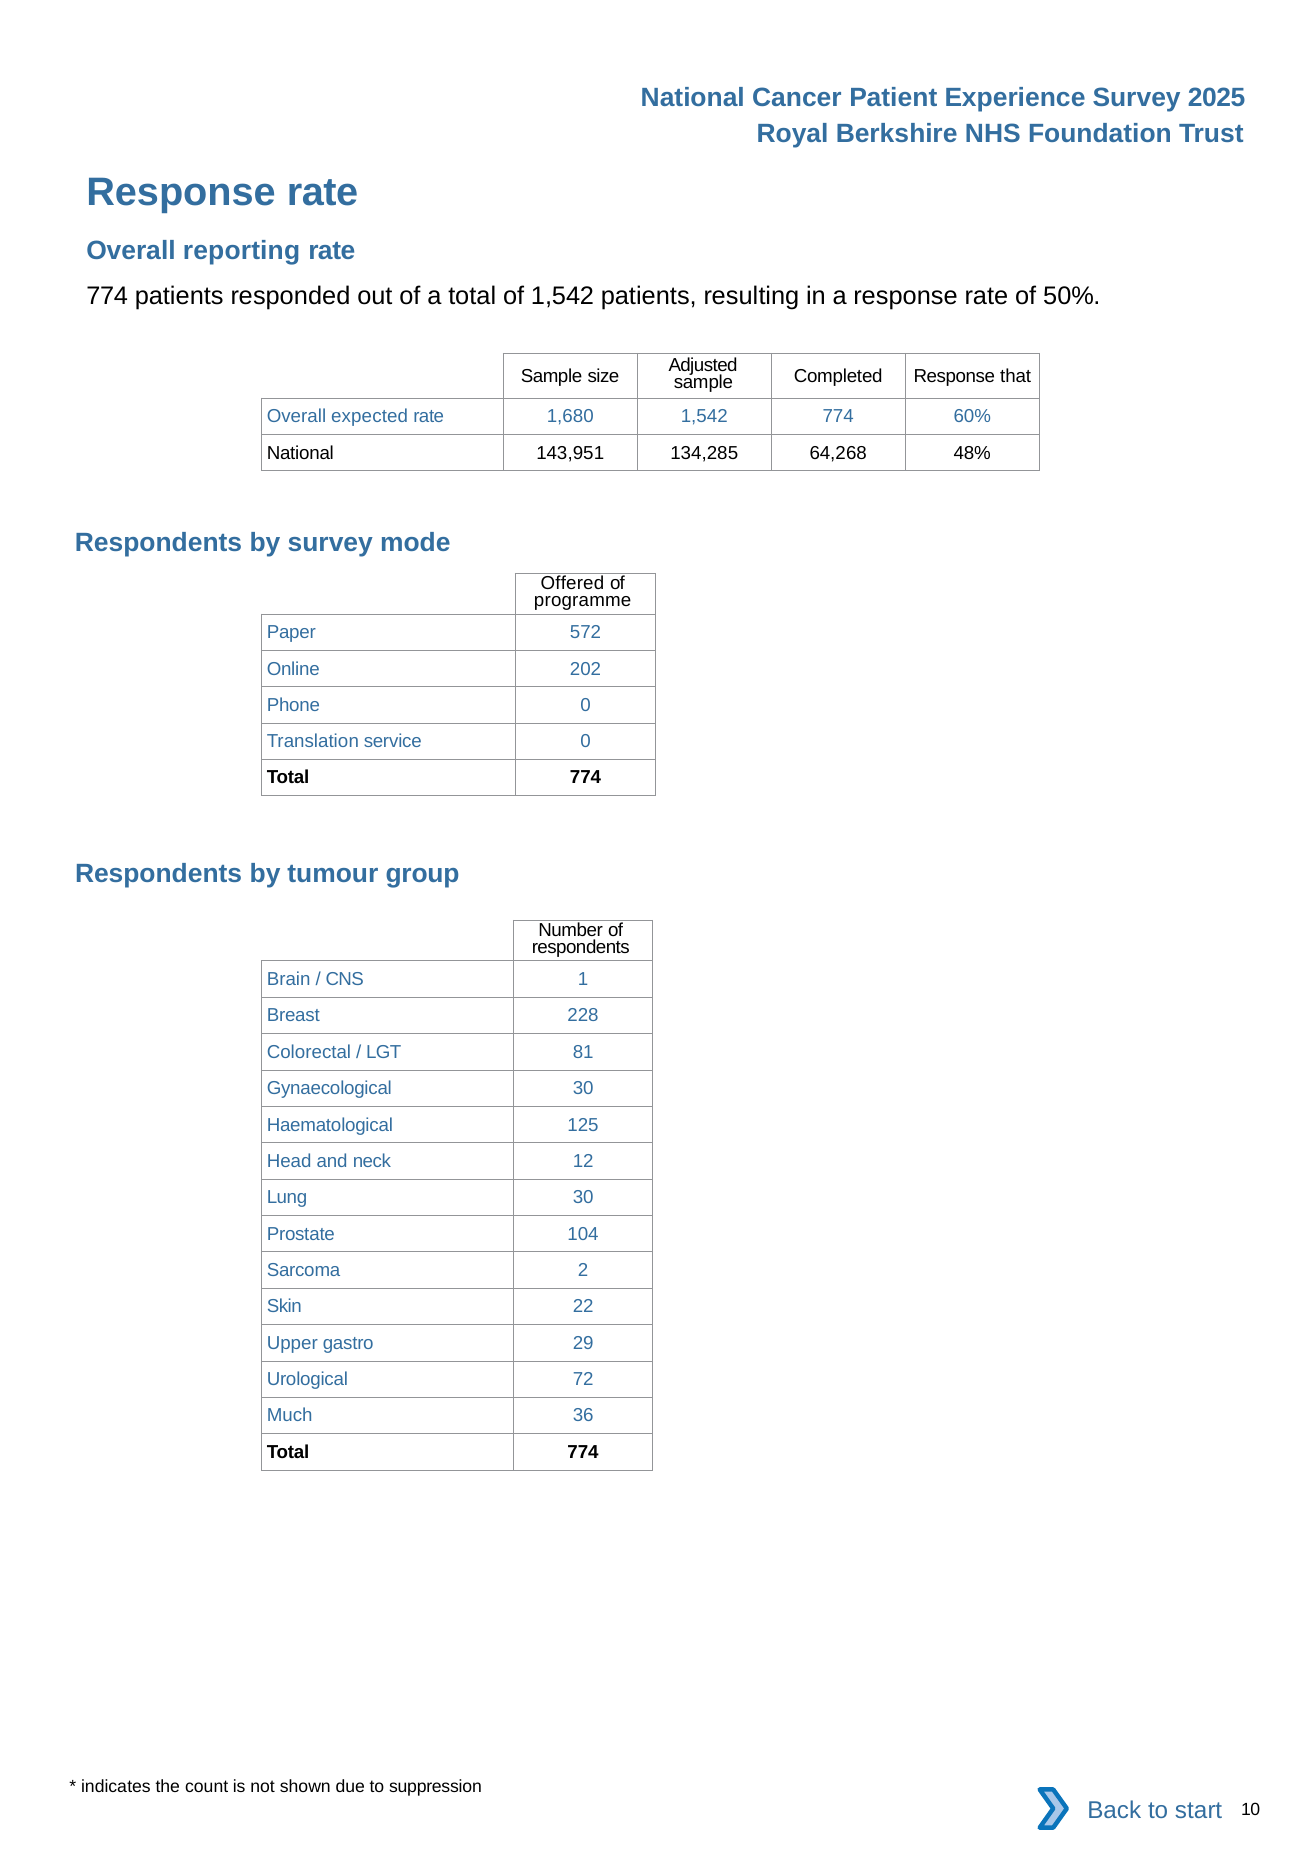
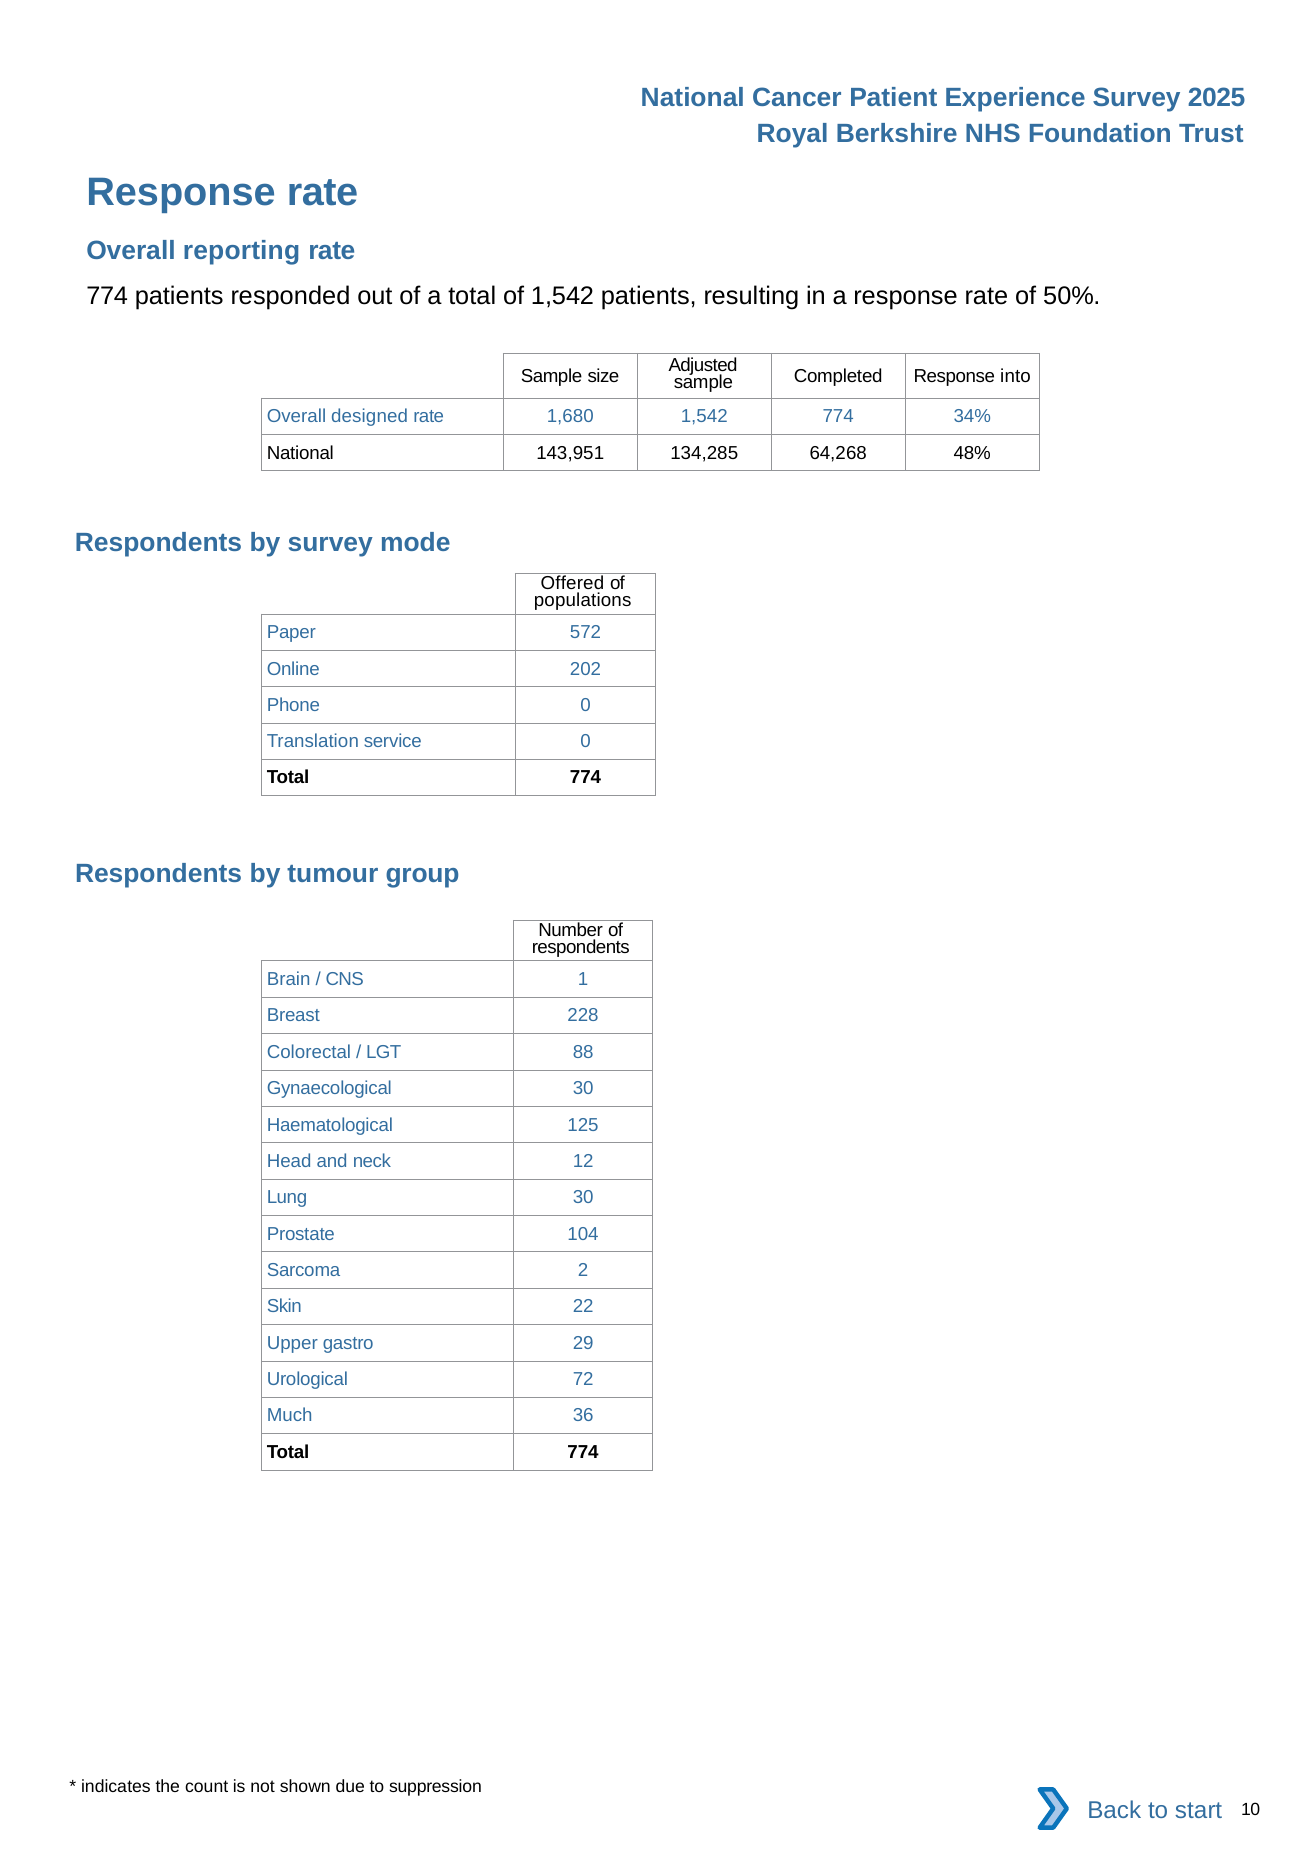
that: that -> into
expected: expected -> designed
60%: 60% -> 34%
programme: programme -> populations
81: 81 -> 88
